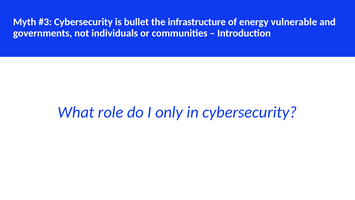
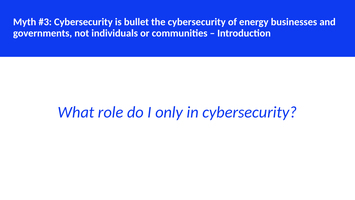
the infrastructure: infrastructure -> cybersecurity
vulnerable: vulnerable -> businesses
